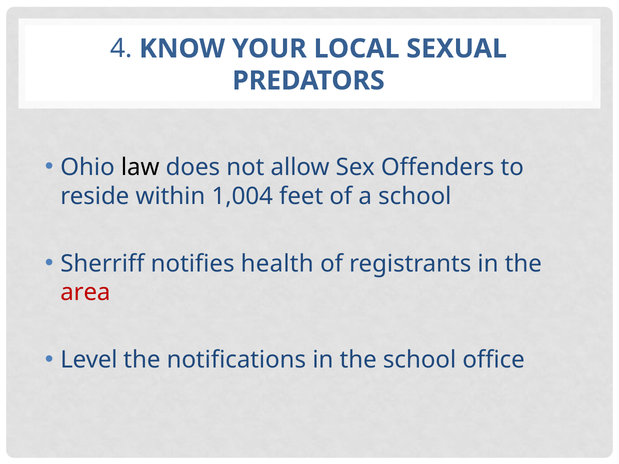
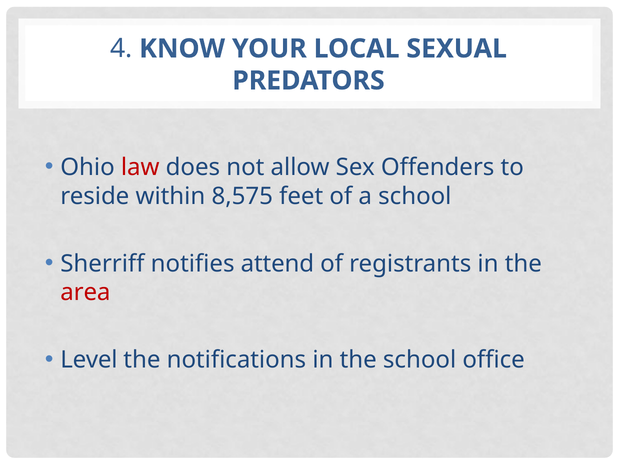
law colour: black -> red
1,004: 1,004 -> 8,575
health: health -> attend
